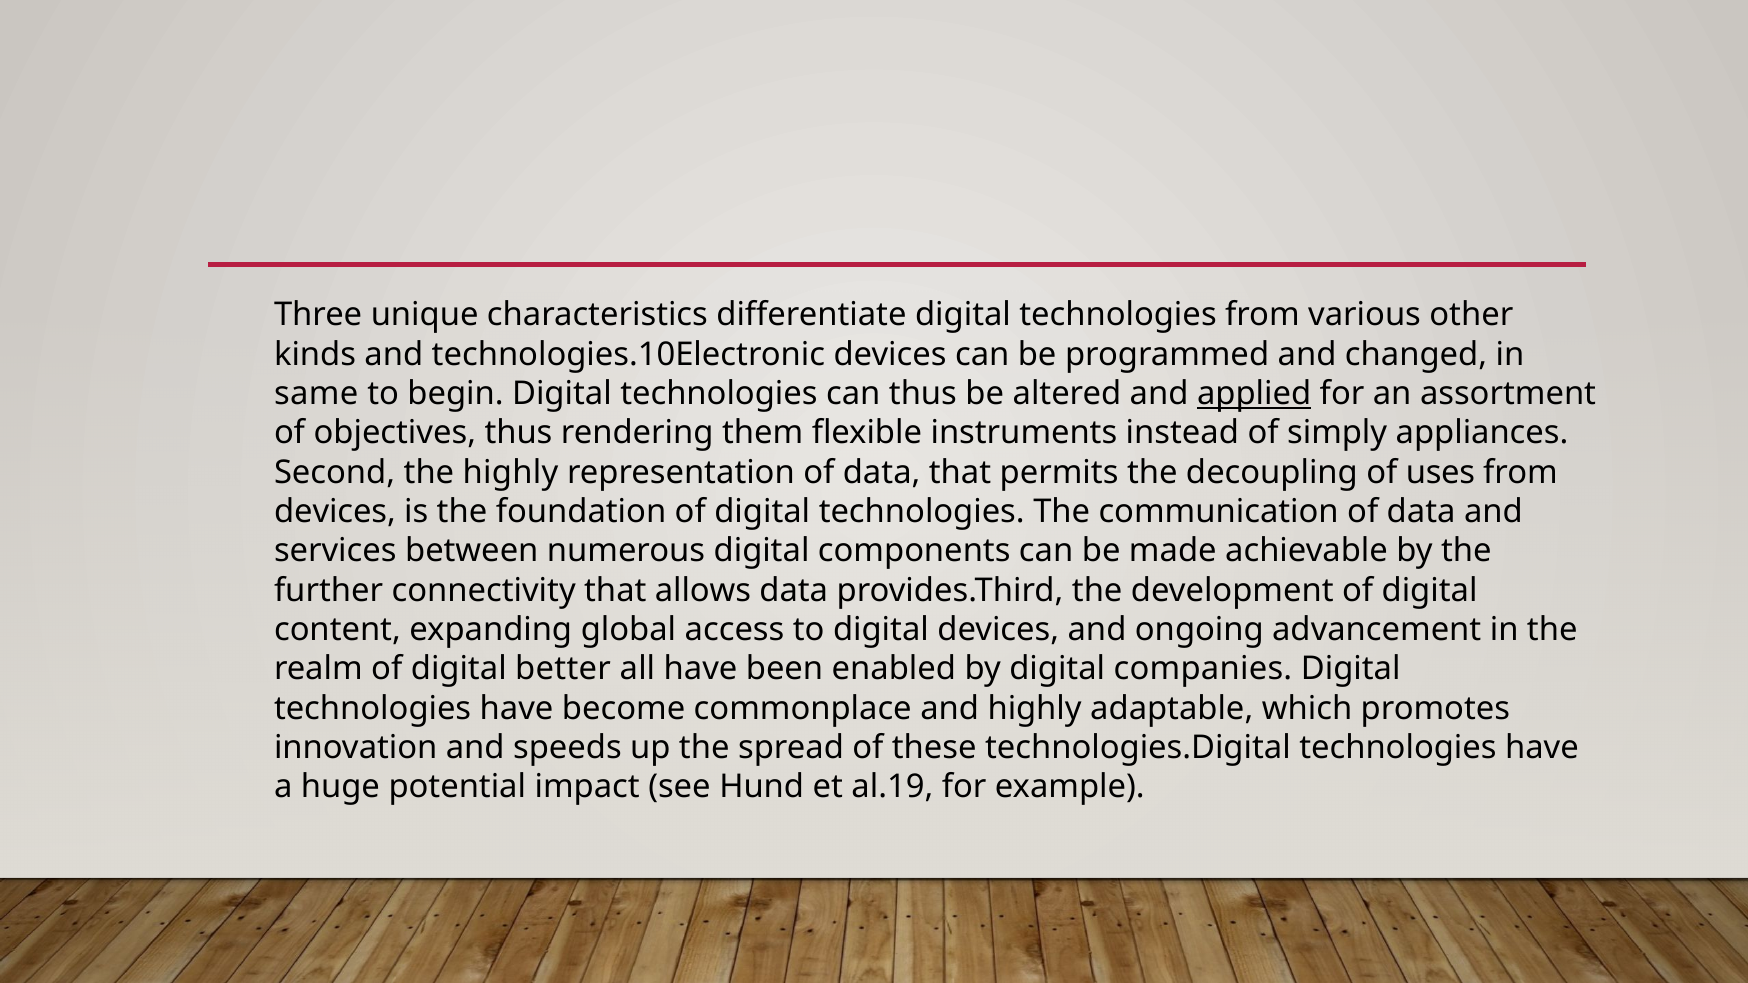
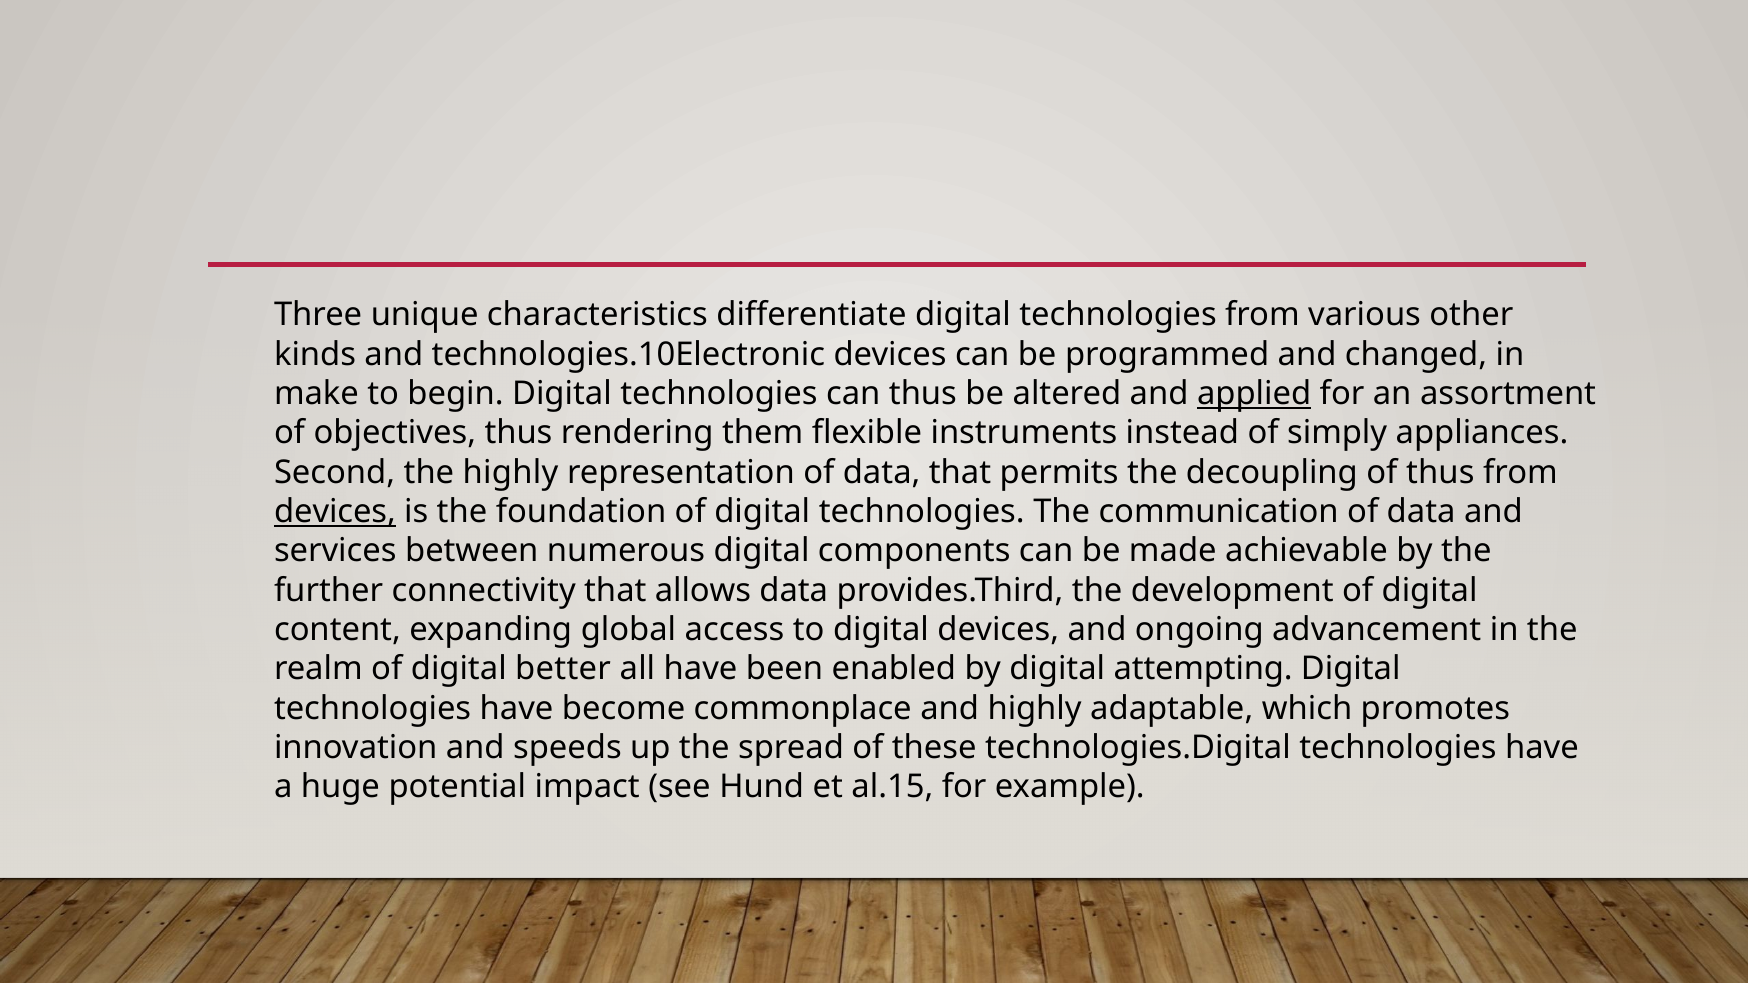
same: same -> make
of uses: uses -> thus
devices at (335, 512) underline: none -> present
companies: companies -> attempting
al.19: al.19 -> al.15
